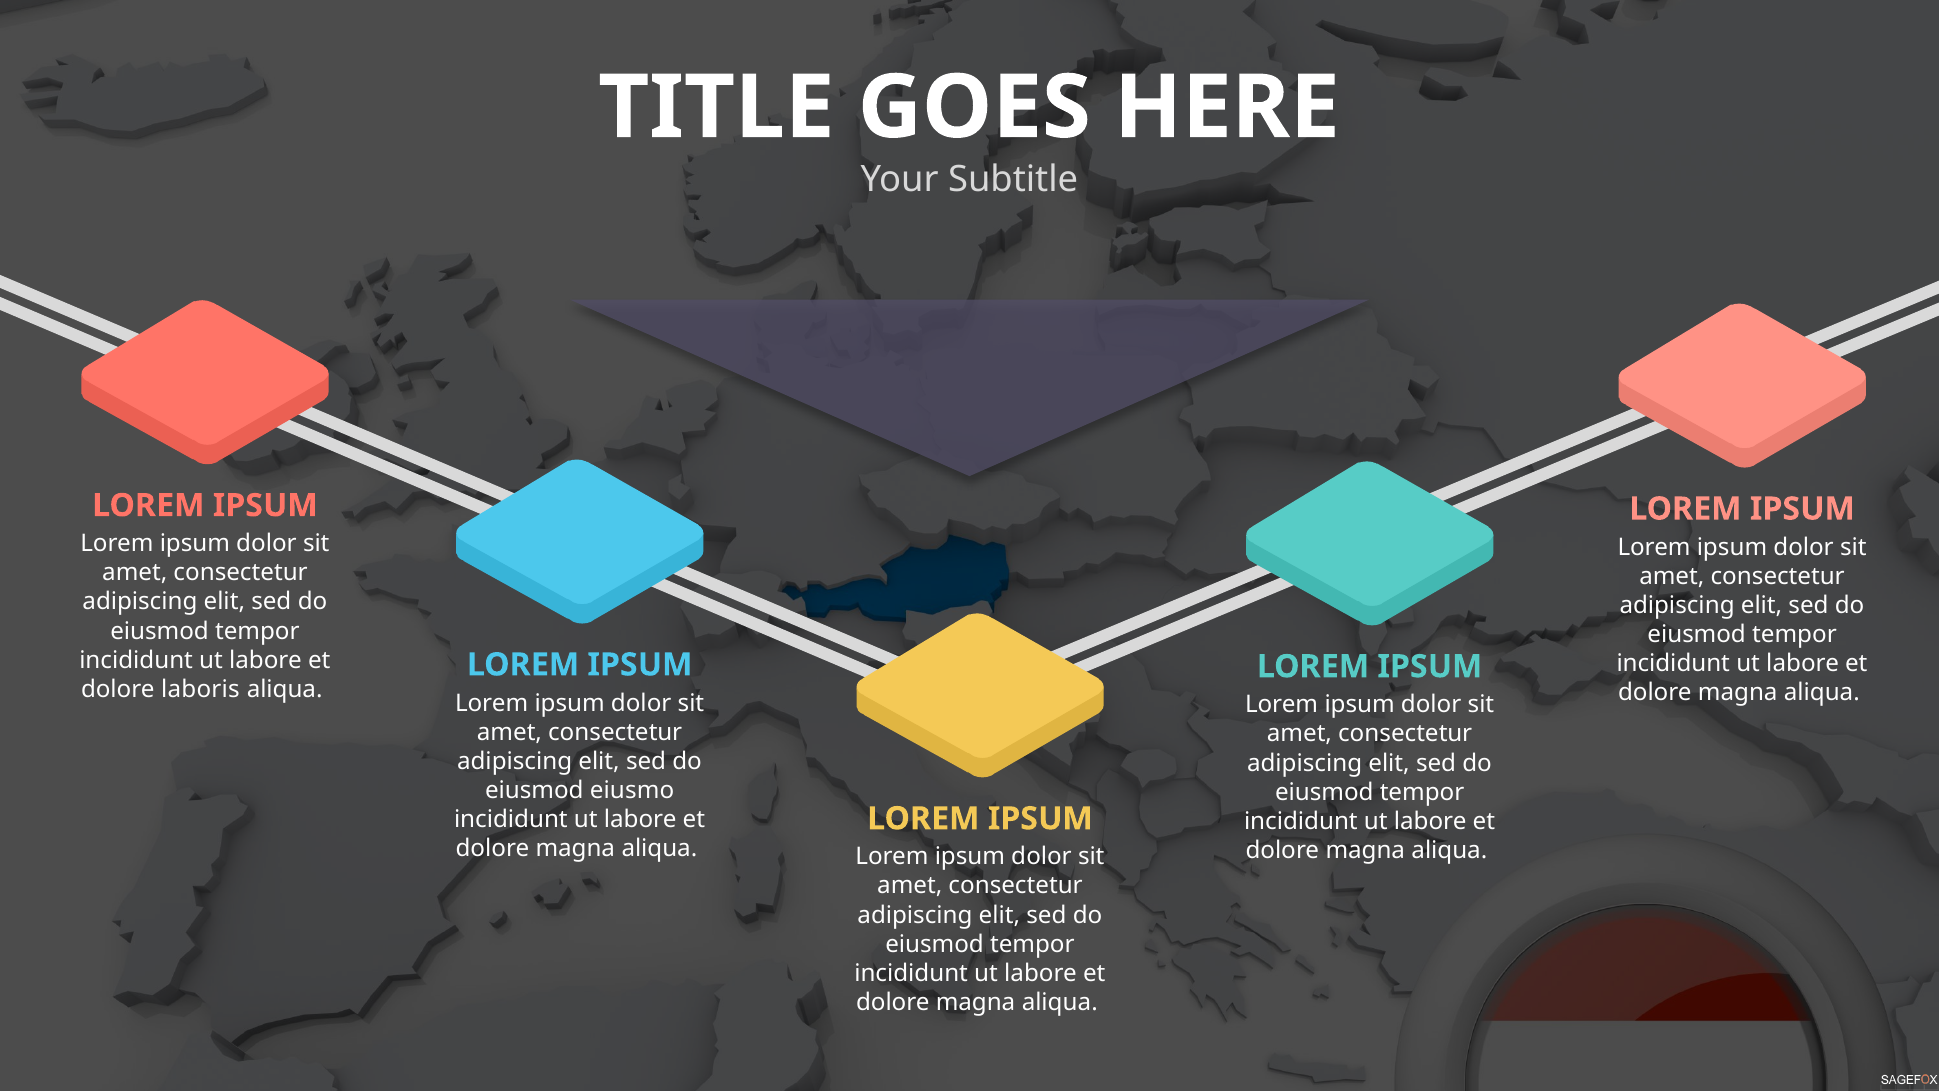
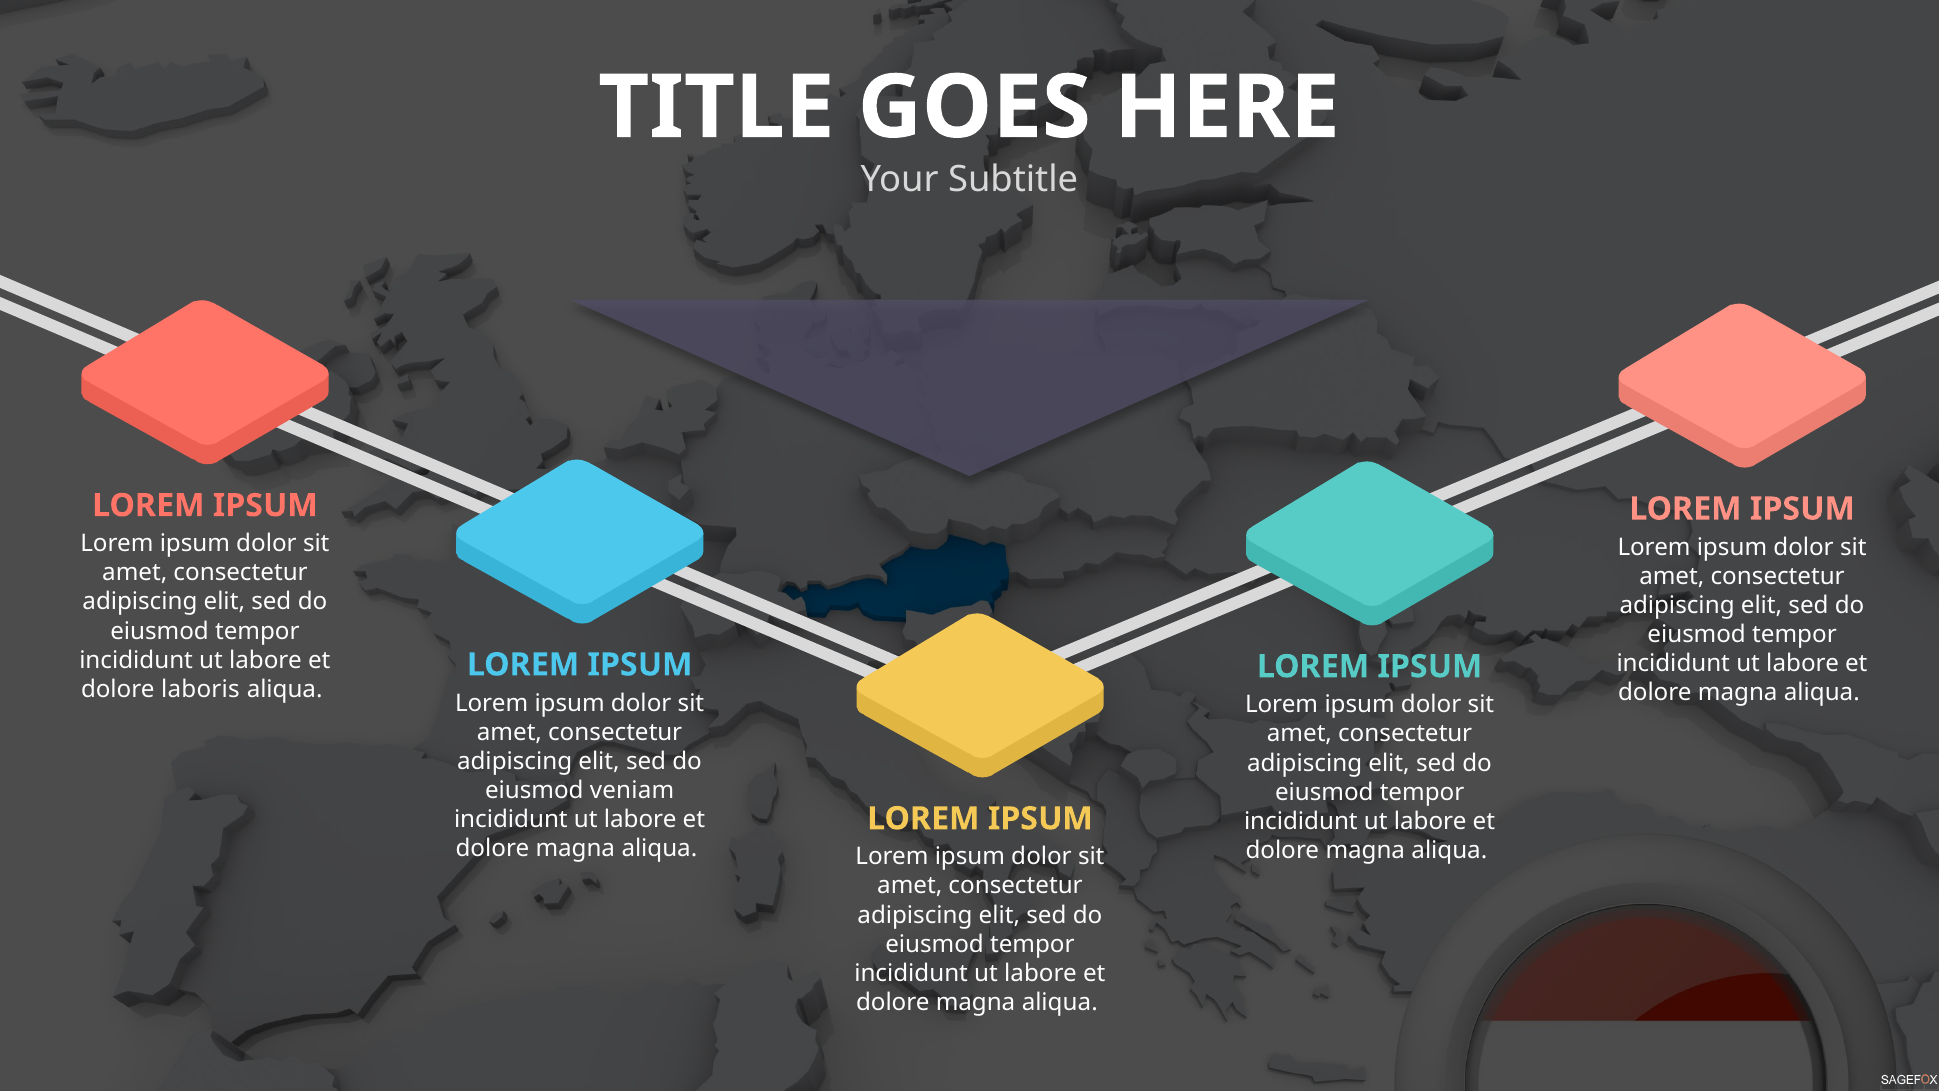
eiusmo: eiusmo -> veniam
